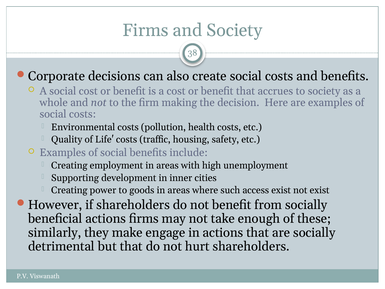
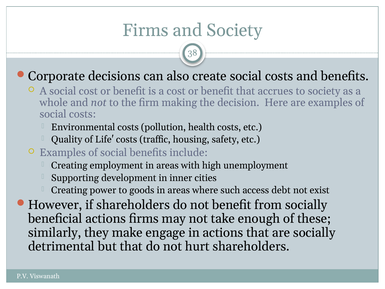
access exist: exist -> debt
